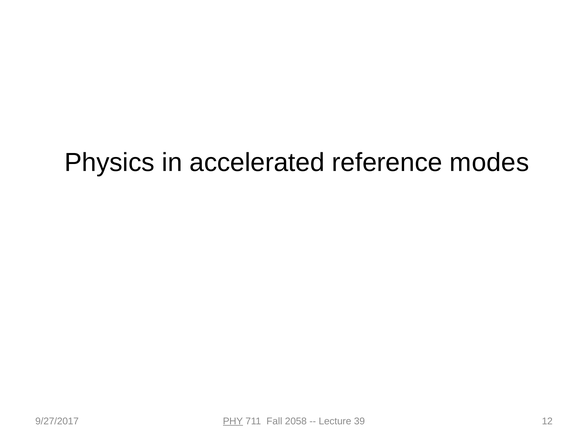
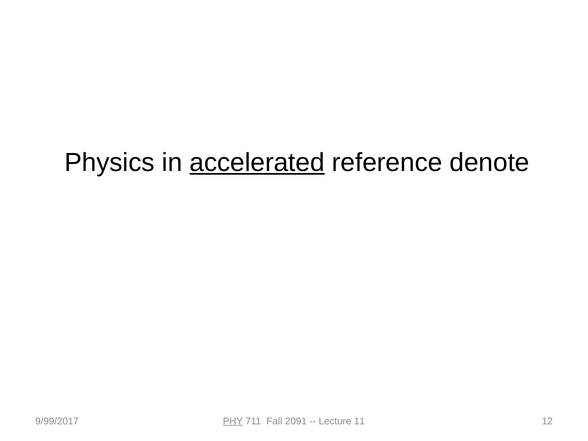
accelerated underline: none -> present
modes: modes -> denote
9/27/2017: 9/27/2017 -> 9/99/2017
2058: 2058 -> 2091
39: 39 -> 11
